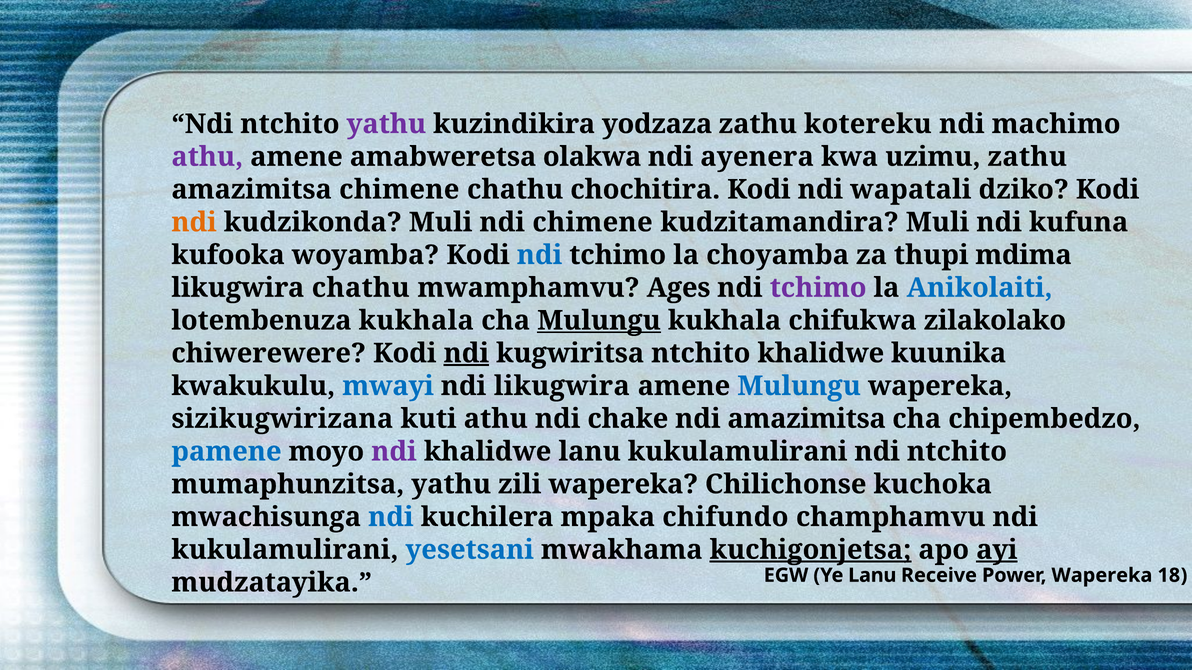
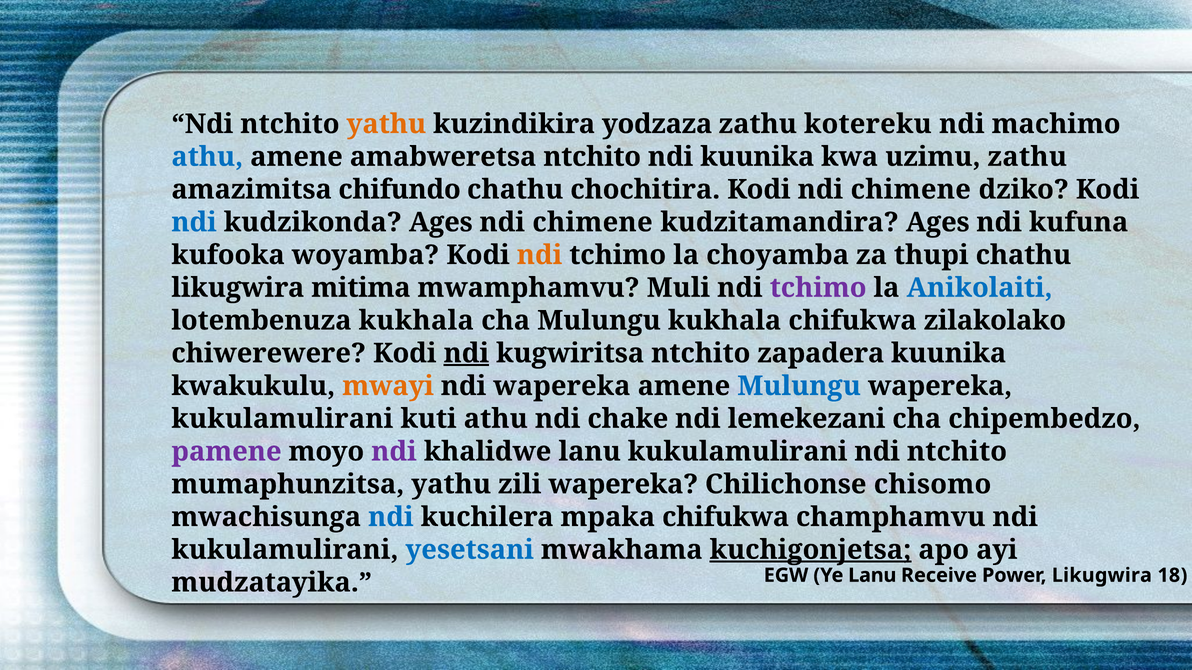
yathu at (386, 124) colour: purple -> orange
athu at (207, 157) colour: purple -> blue
amabweretsa olakwa: olakwa -> ntchito
ndi ayenera: ayenera -> kuunika
amazimitsa chimene: chimene -> chifundo
Kodi ndi wapatali: wapatali -> chimene
ndi at (194, 222) colour: orange -> blue
kudzikonda Muli: Muli -> Ages
kudzitamandira Muli: Muli -> Ages
ndi at (540, 255) colour: blue -> orange
thupi mdima: mdima -> chathu
likugwira chathu: chathu -> mitima
Ages: Ages -> Muli
Mulungu at (599, 321) underline: present -> none
ntchito khalidwe: khalidwe -> zapadera
mwayi colour: blue -> orange
ndi likugwira: likugwira -> wapereka
sizikugwirizana at (282, 419): sizikugwirizana -> kukulamulirani
ndi amazimitsa: amazimitsa -> lemekezani
pamene colour: blue -> purple
kuchoka: kuchoka -> chisomo
mpaka chifundo: chifundo -> chifukwa
ayi underline: present -> none
Power Wapereka: Wapereka -> Likugwira
